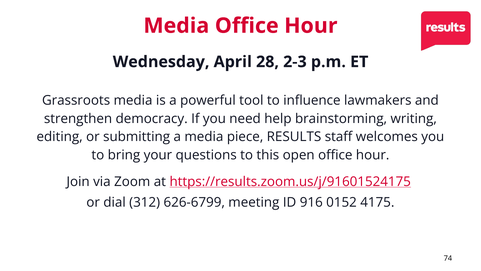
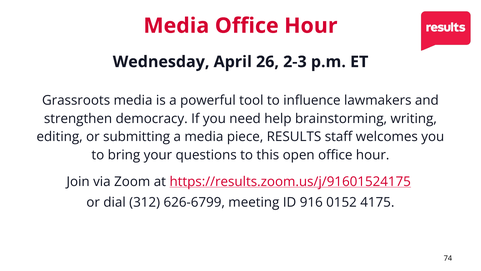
28: 28 -> 26
